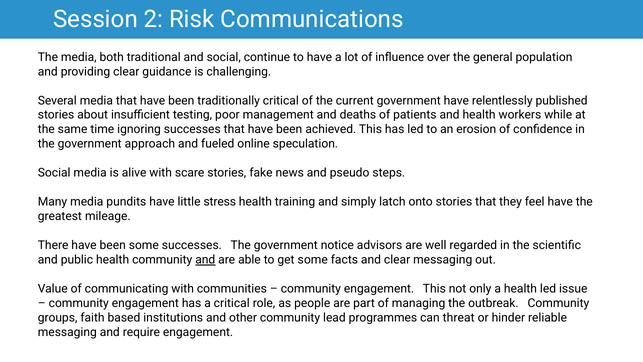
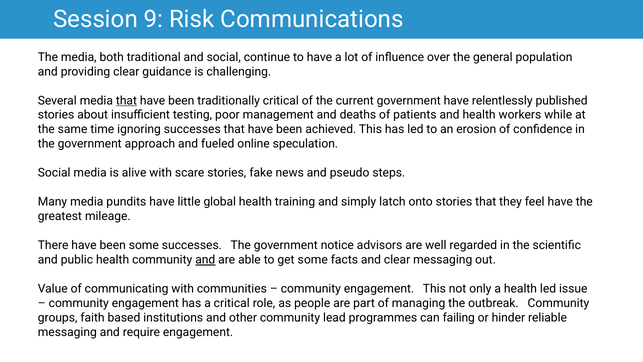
2: 2 -> 9
that at (126, 100) underline: none -> present
stress: stress -> global
threat: threat -> failing
